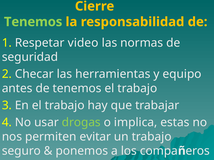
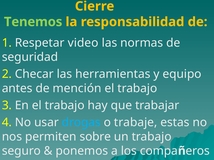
de tenemos: tenemos -> mención
drogas colour: light green -> light blue
implica: implica -> trabaje
evitar: evitar -> sobre
